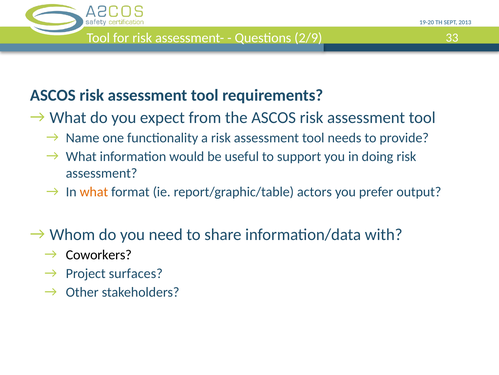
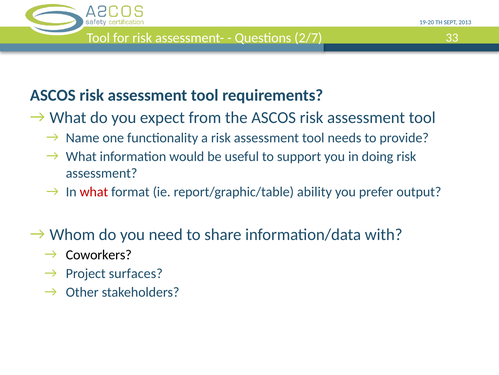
2/9: 2/9 -> 2/7
what at (94, 192) colour: orange -> red
actors: actors -> ability
